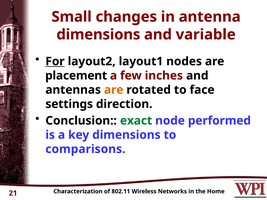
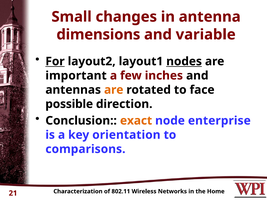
nodes underline: none -> present
placement: placement -> important
settings: settings -> possible
exact colour: green -> orange
performed: performed -> enterprise
key dimensions: dimensions -> orientation
